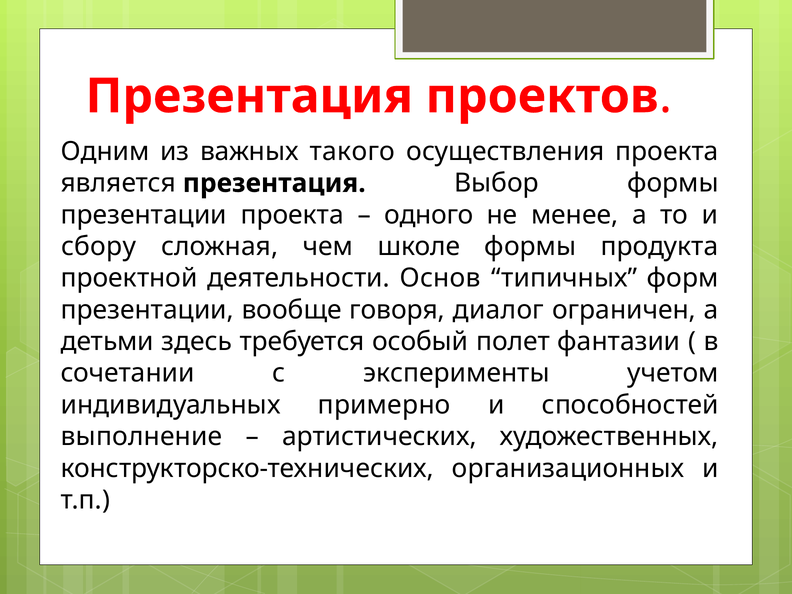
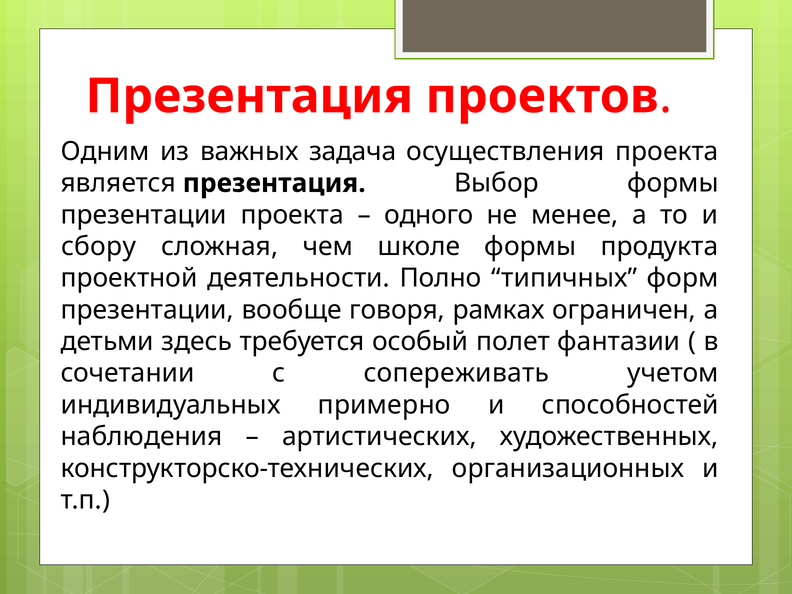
такого: такого -> задача
Основ: Основ -> Полно
диалог: диалог -> рамках
эксперименты: эксперименты -> сопереживать
выполнение: выполнение -> наблюдения
